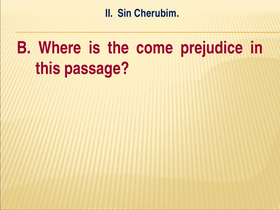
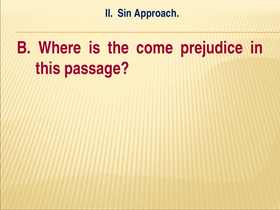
Cherubim: Cherubim -> Approach
